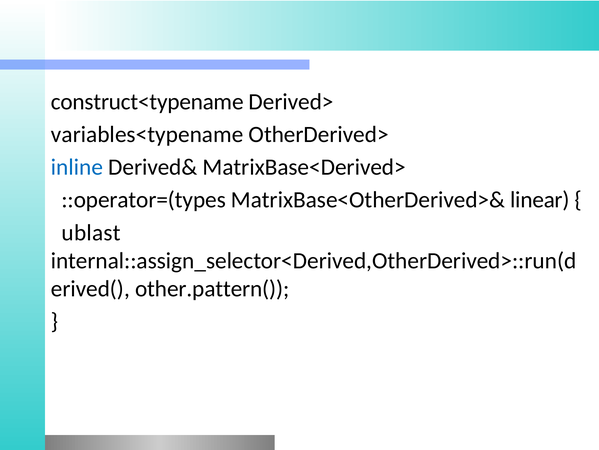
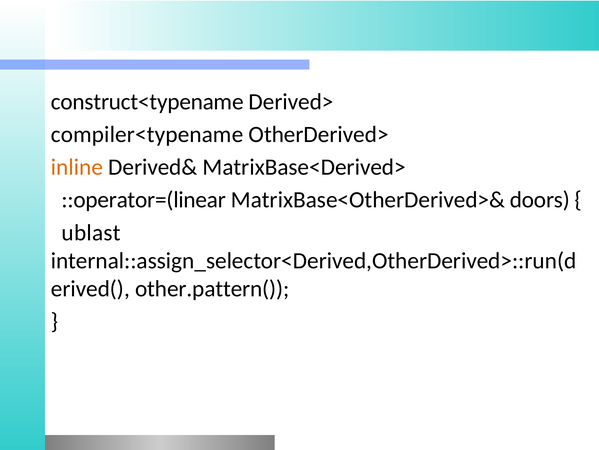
variables<typename: variables<typename -> compiler<typename
inline colour: blue -> orange
::operator=(types: ::operator=(types -> ::operator=(linear
linear: linear -> doors
